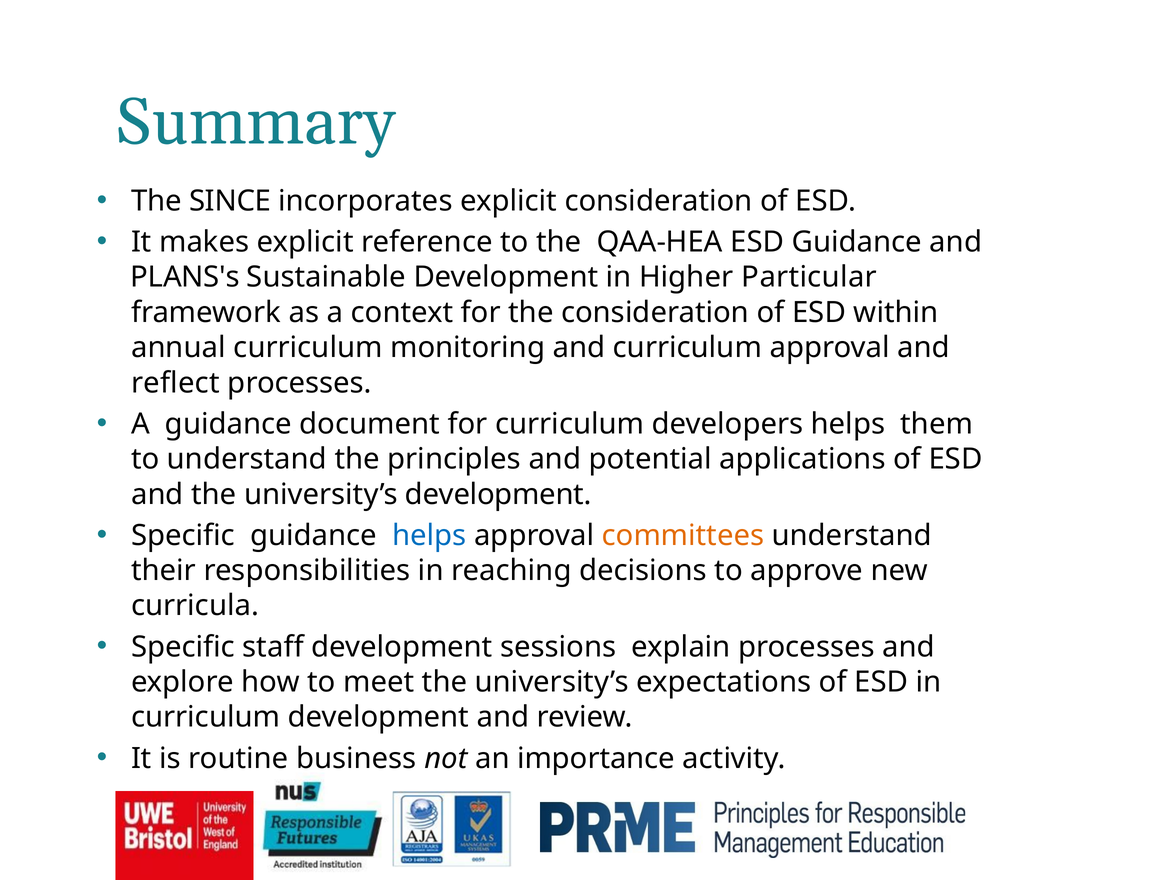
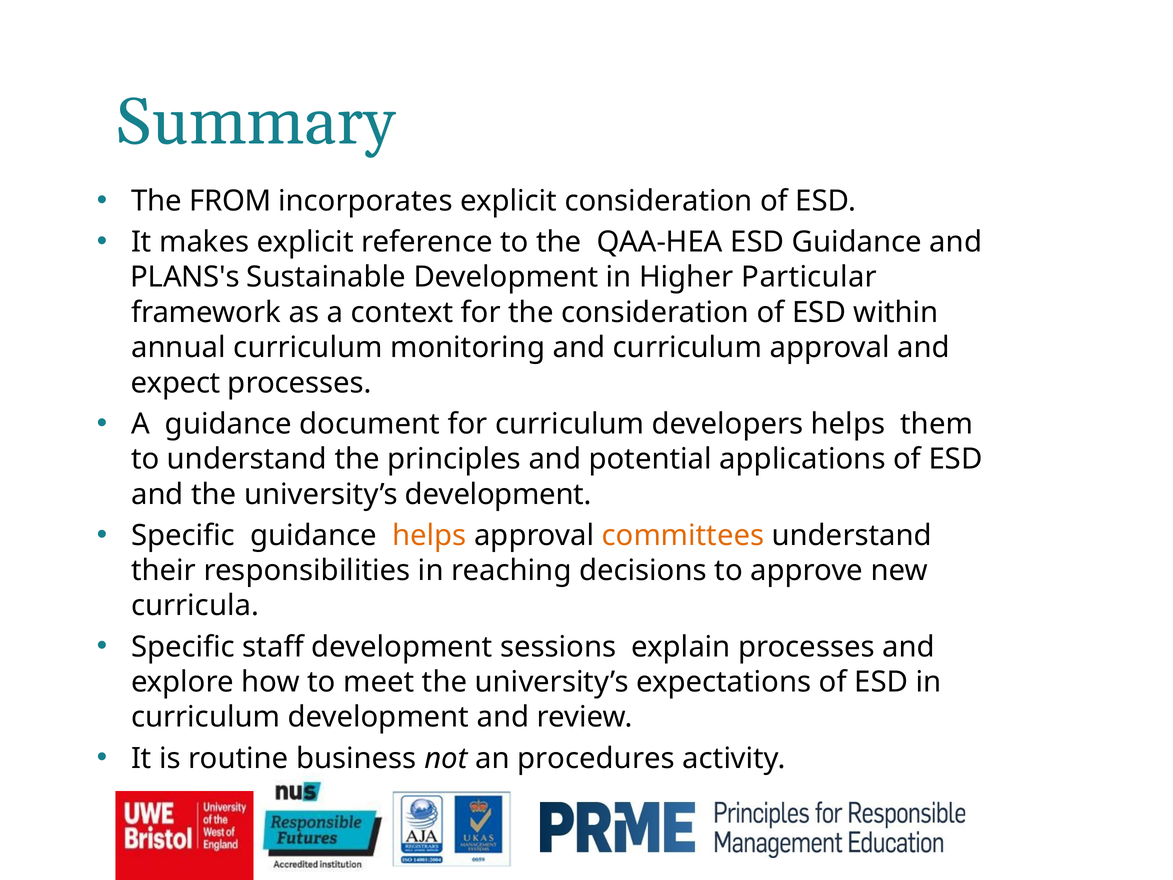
SINCE: SINCE -> FROM
reflect: reflect -> expect
helps at (429, 535) colour: blue -> orange
importance: importance -> procedures
